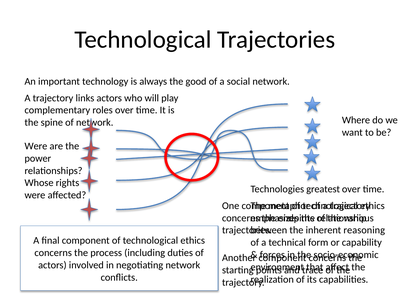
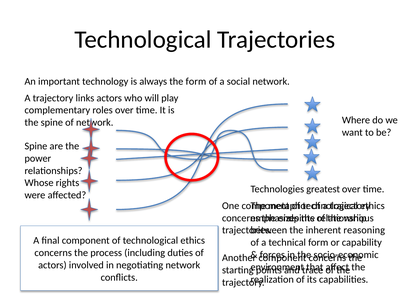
the good: good -> form
Were at (36, 146): Were -> Spine
